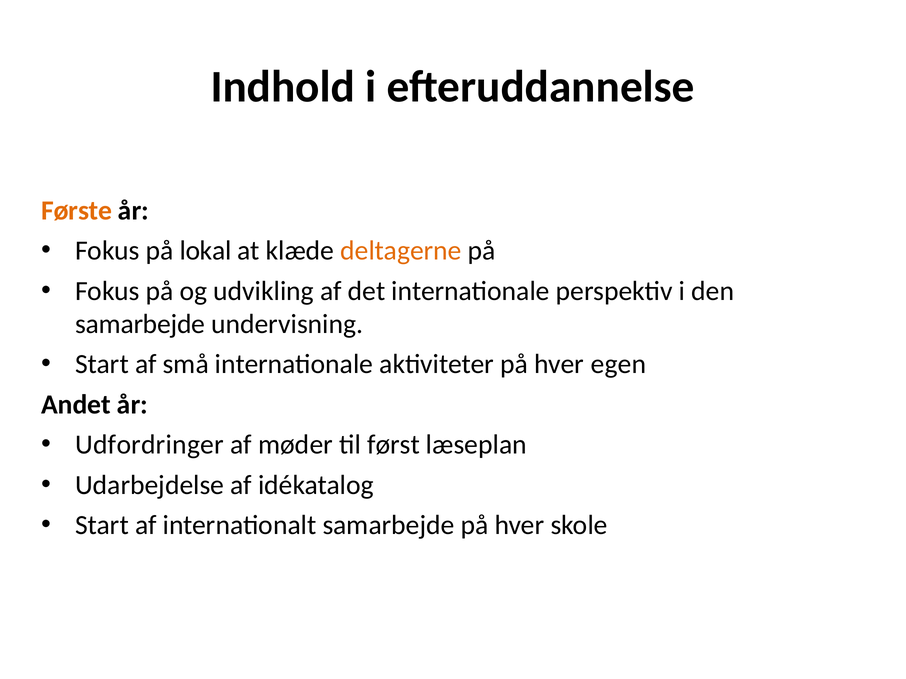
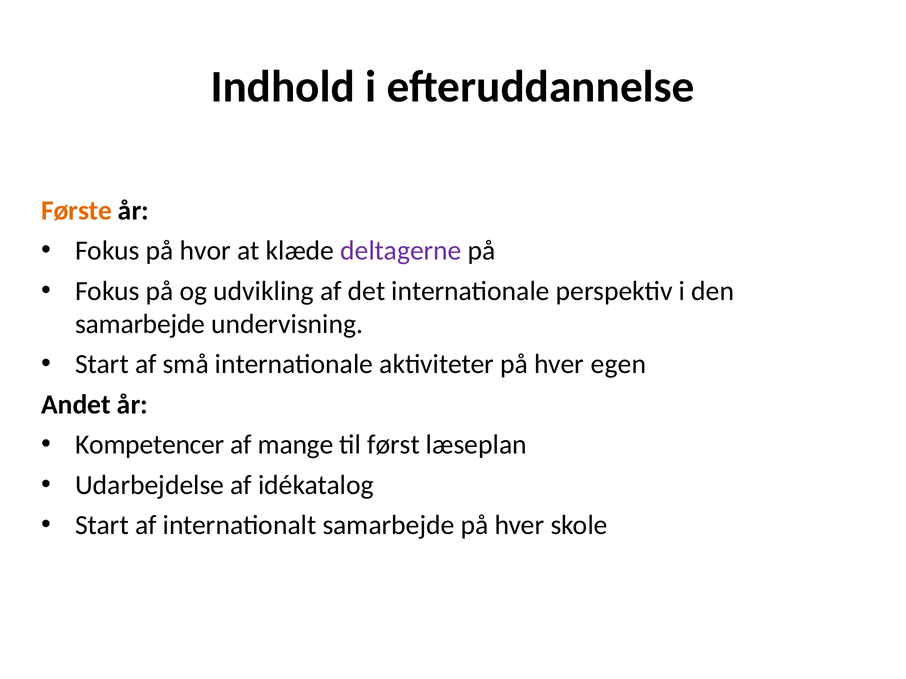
lokal: lokal -> hvor
deltagerne colour: orange -> purple
Udfordringer: Udfordringer -> Kompetencer
møder: møder -> mange
